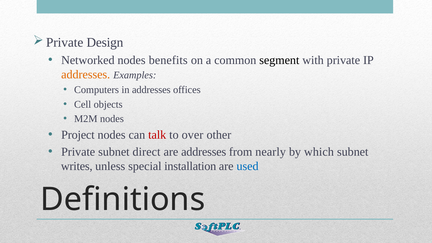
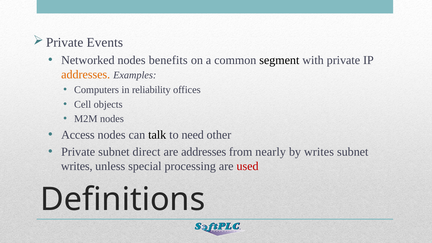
Design: Design -> Events
in addresses: addresses -> reliability
Project: Project -> Access
talk colour: red -> black
over: over -> need
by which: which -> writes
installation: installation -> processing
used colour: blue -> red
